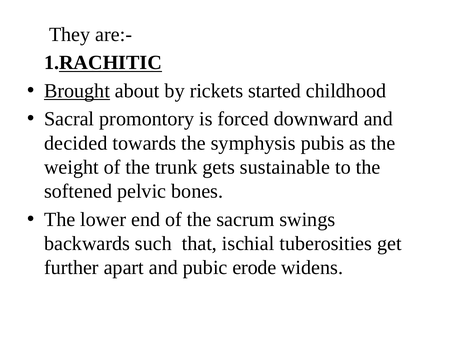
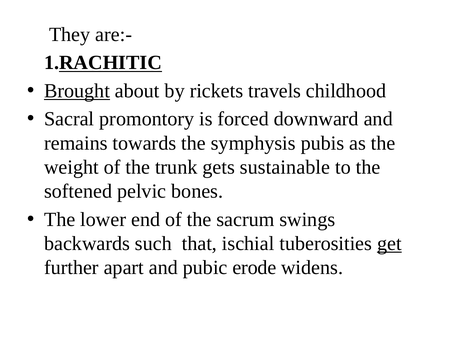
started: started -> travels
decided: decided -> remains
get underline: none -> present
